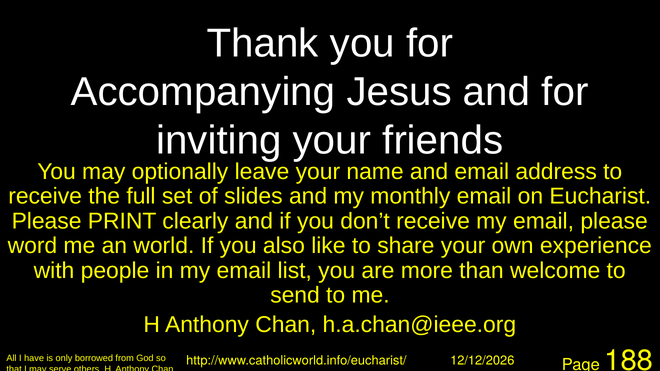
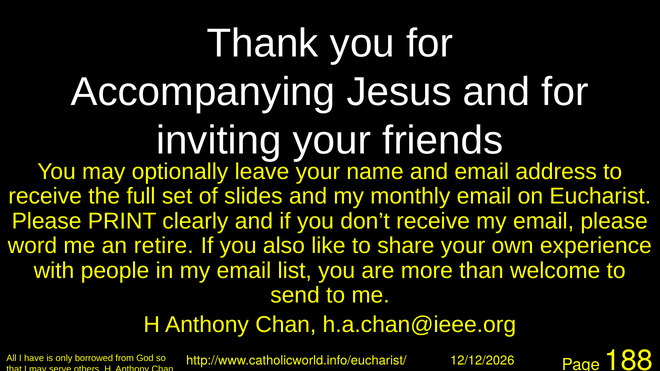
world: world -> retire
